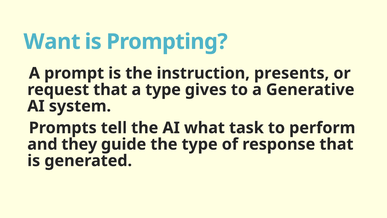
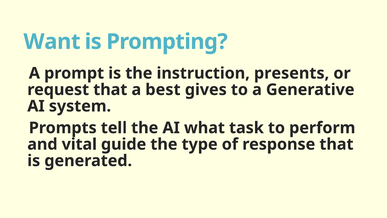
a type: type -> best
they: they -> vital
